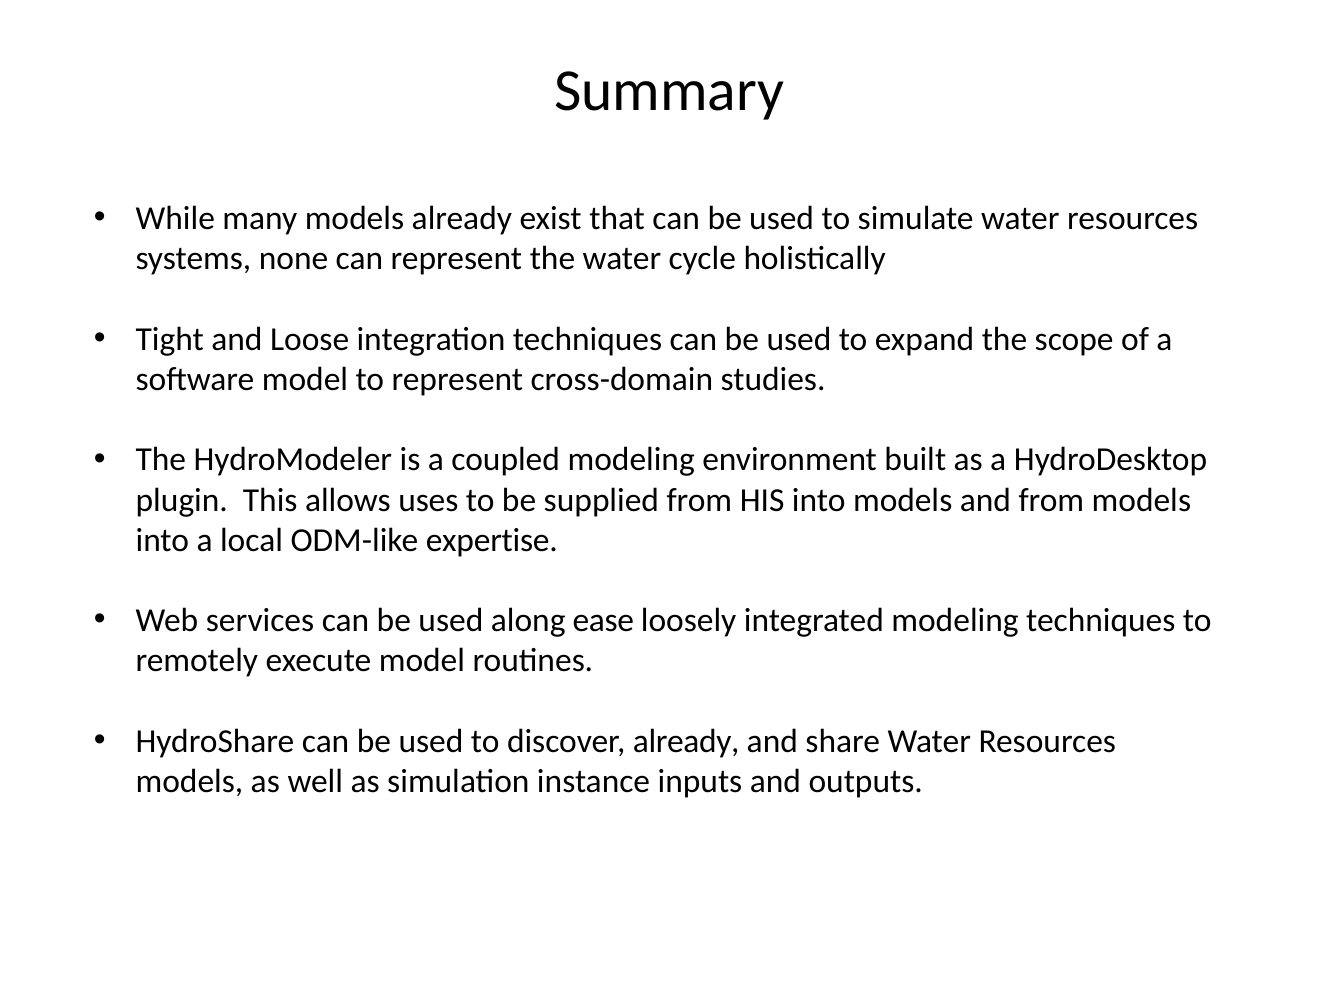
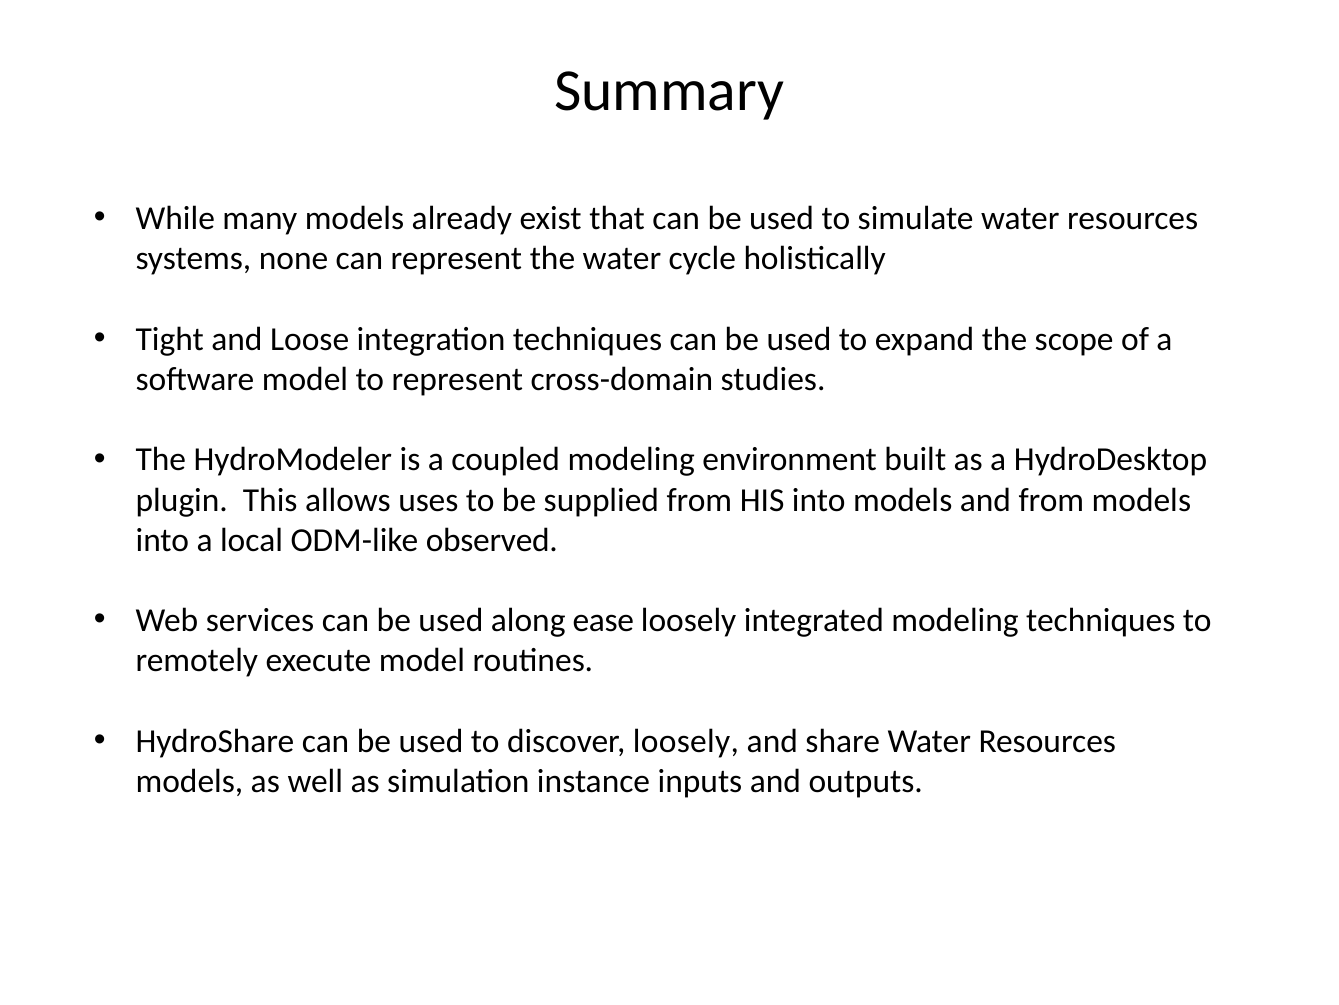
expertise: expertise -> observed
discover already: already -> loosely
